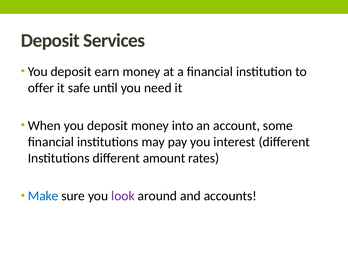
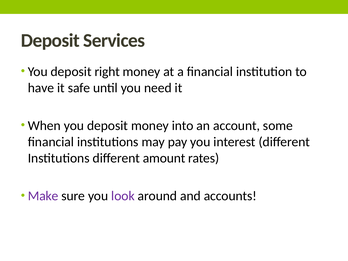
earn: earn -> right
offer: offer -> have
Make colour: blue -> purple
